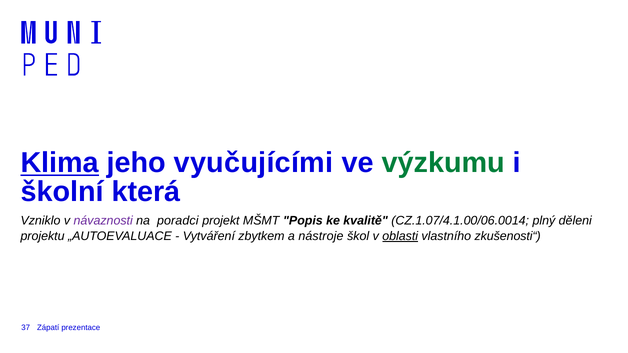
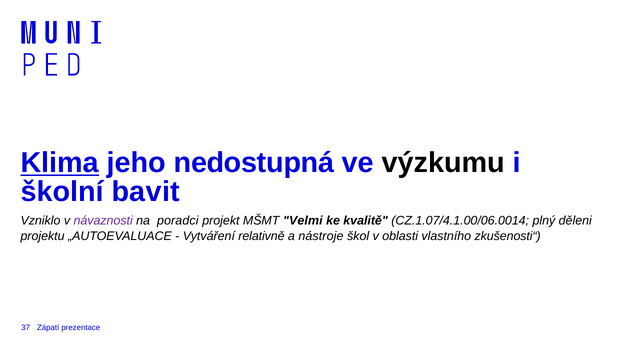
vyučujícími: vyučujícími -> nedostupná
výzkumu colour: green -> black
která: která -> bavit
Popis: Popis -> Velmi
zbytkem: zbytkem -> relativně
oblasti underline: present -> none
